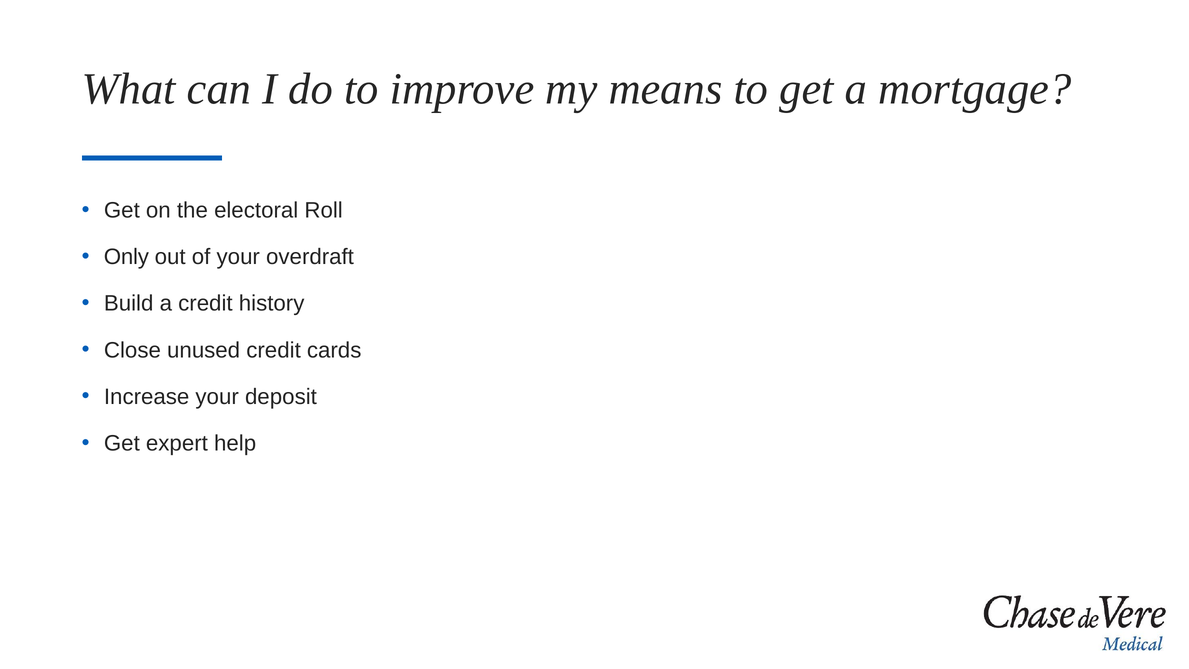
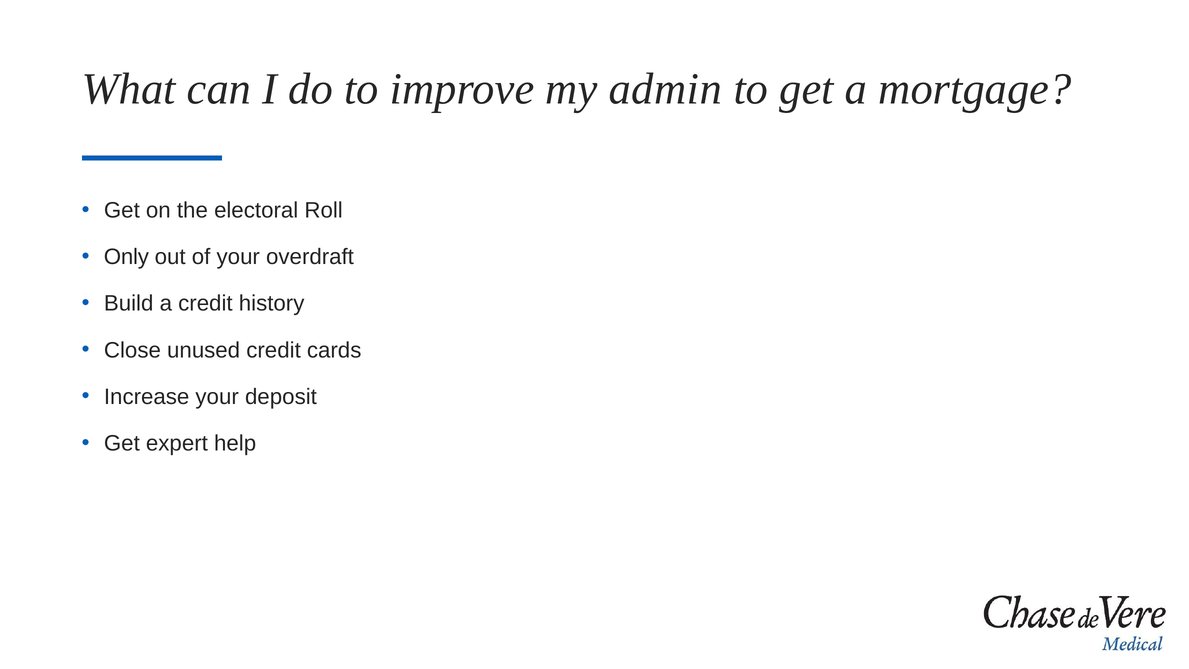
means: means -> admin
